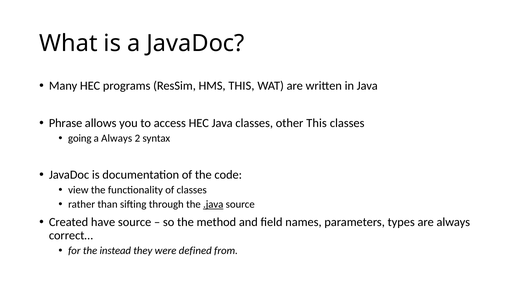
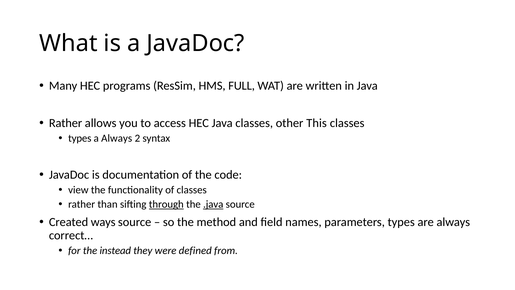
HMS THIS: THIS -> FULL
Phrase at (66, 123): Phrase -> Rather
going at (80, 138): going -> types
through underline: none -> present
have: have -> ways
